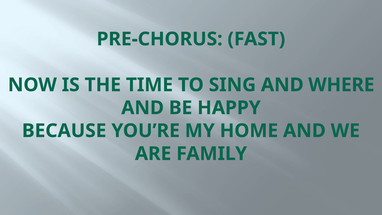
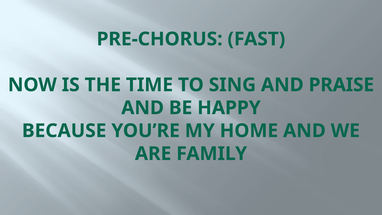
WHERE: WHERE -> PRAISE
